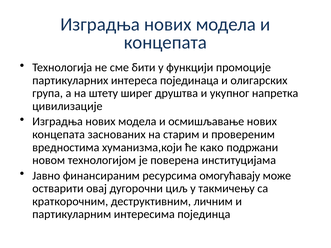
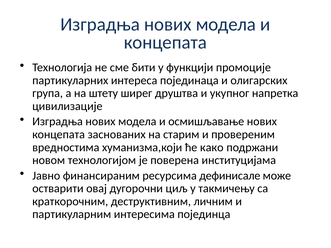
омогућавају: омогућавају -> дефинисале
